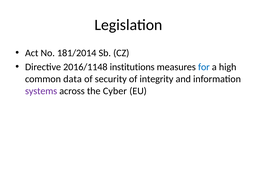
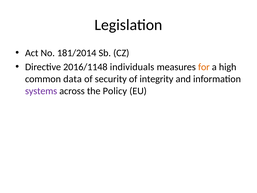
institutions: institutions -> individuals
for colour: blue -> orange
Cyber: Cyber -> Policy
